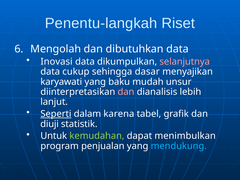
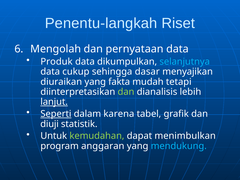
dibutuhkan: dibutuhkan -> pernyataan
Inovasi: Inovasi -> Produk
selanjutnya colour: pink -> light blue
karyawati: karyawati -> diuraikan
baku: baku -> fakta
unsur: unsur -> tetapi
dan at (126, 92) colour: pink -> light green
lanjut underline: none -> present
penjualan: penjualan -> anggaran
